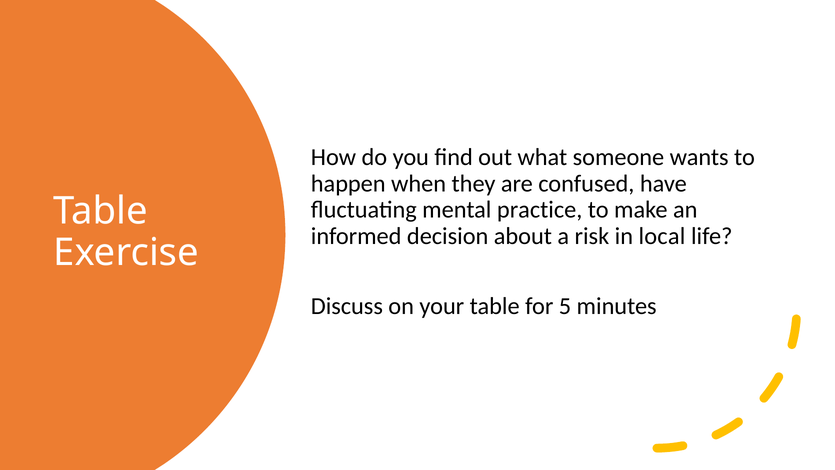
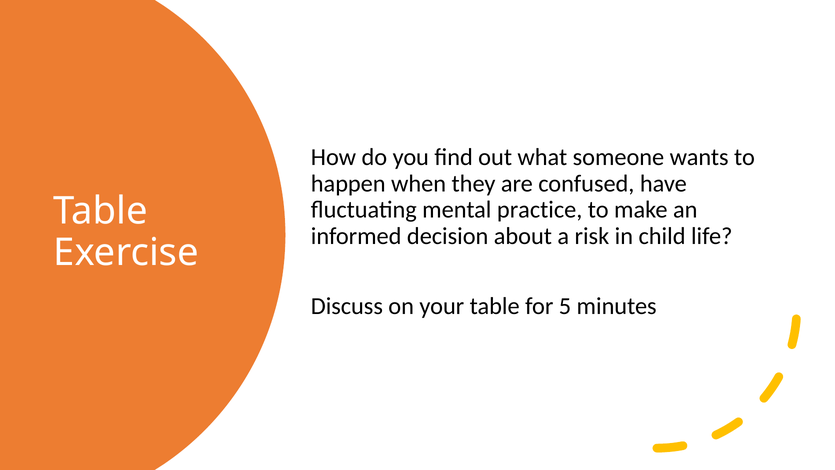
local: local -> child
